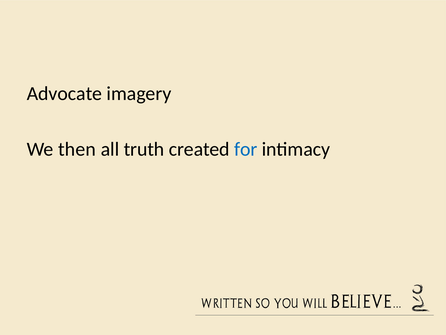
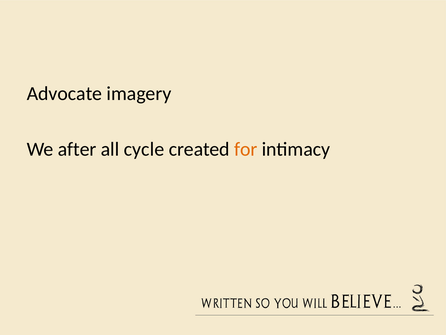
then: then -> after
truth: truth -> cycle
for colour: blue -> orange
